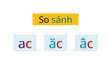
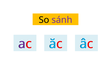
sánh colour: blue -> purple
